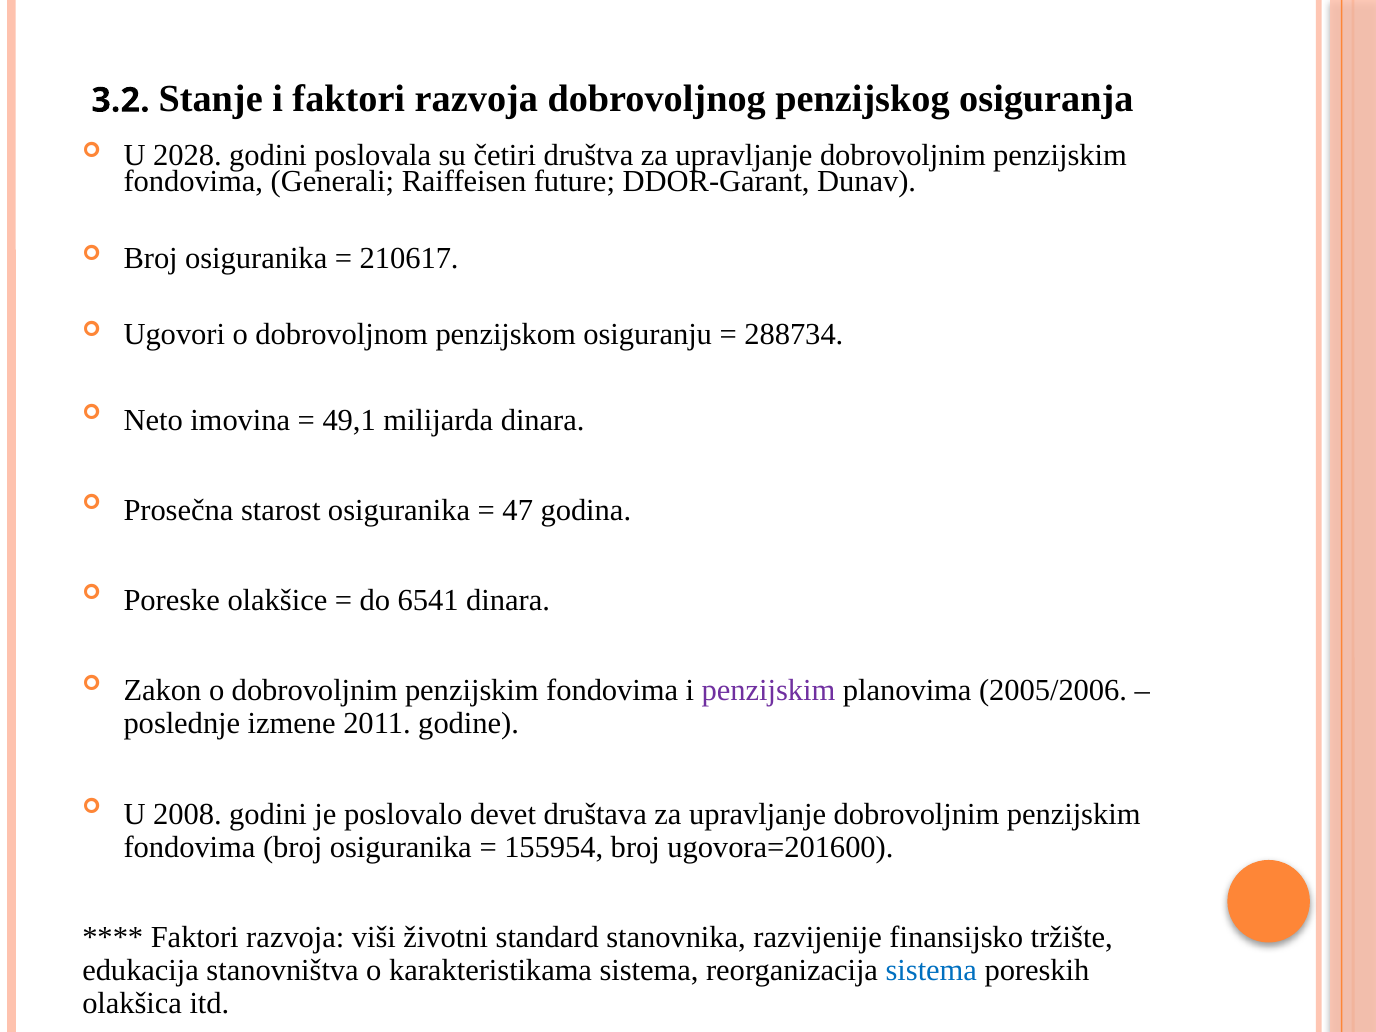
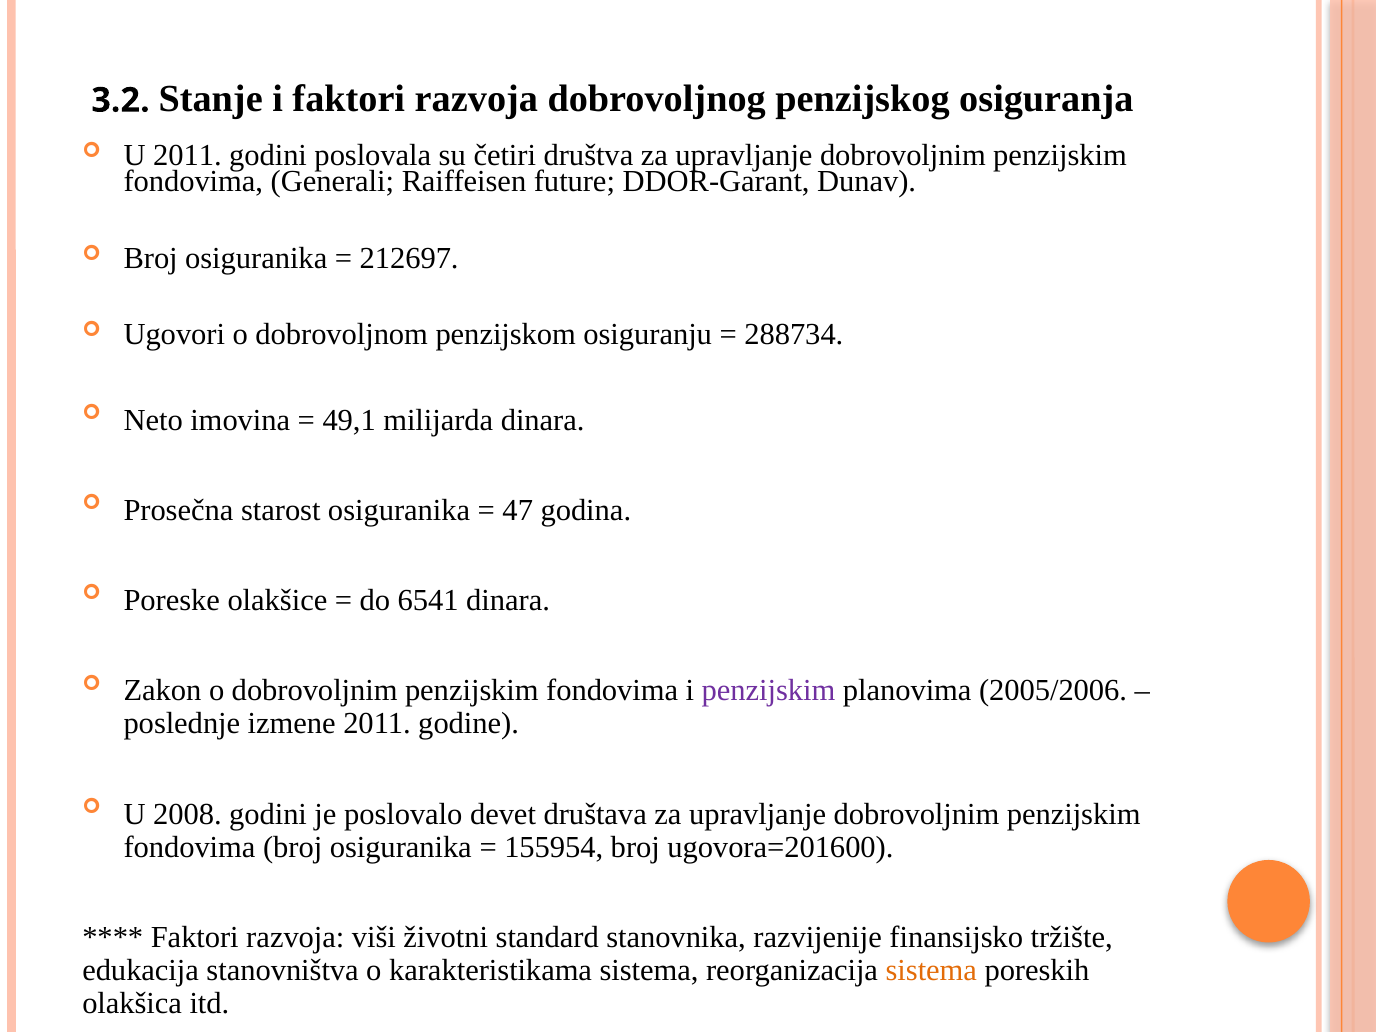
U 2028: 2028 -> 2011
210617: 210617 -> 212697
sistema at (931, 970) colour: blue -> orange
